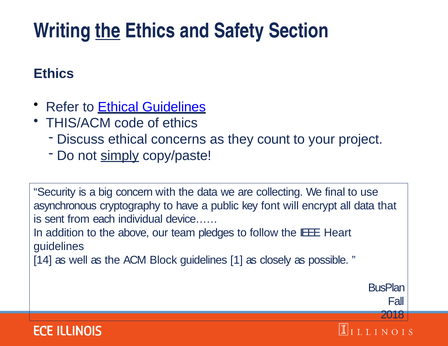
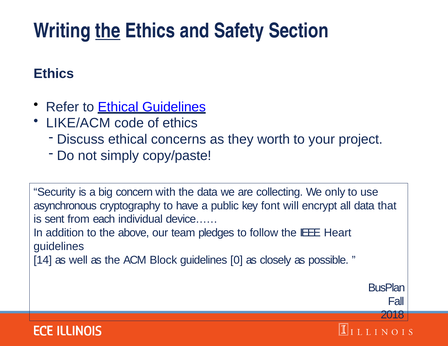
THIS/ACM: THIS/ACM -> LIKE/ACM
count: count -> worth
simply underline: present -> none
final: final -> only
1: 1 -> 0
